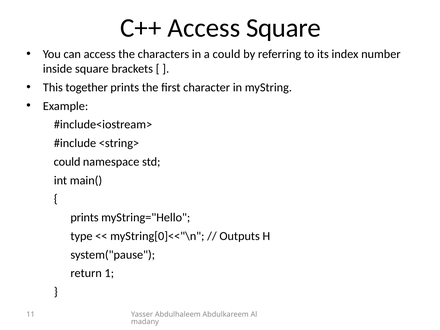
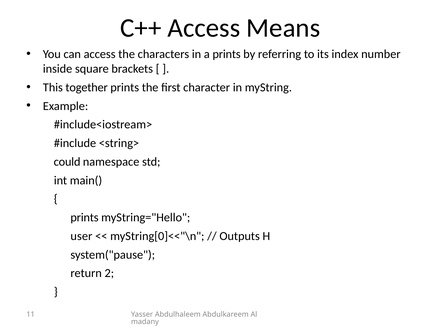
Access Square: Square -> Means
a could: could -> prints
type: type -> user
1: 1 -> 2
